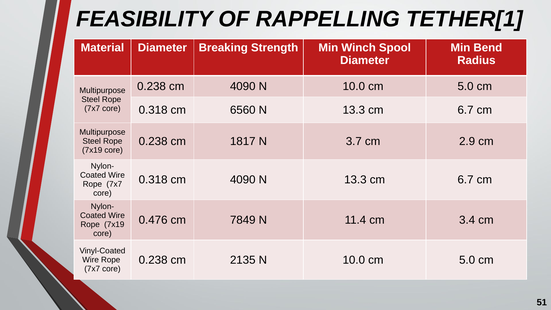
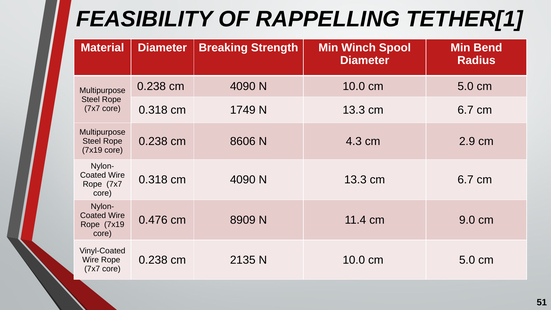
6560: 6560 -> 1749
1817: 1817 -> 8606
3.7: 3.7 -> 4.3
7849: 7849 -> 8909
3.4: 3.4 -> 9.0
